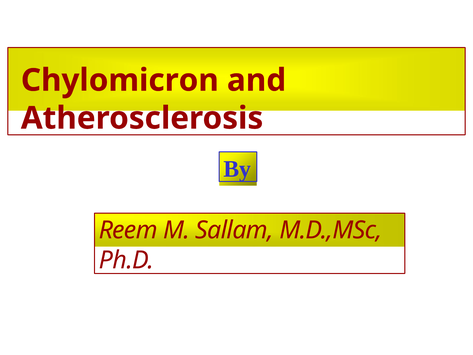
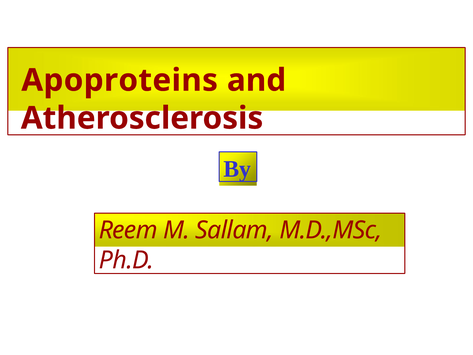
Chylomicron: Chylomicron -> Apoproteins
